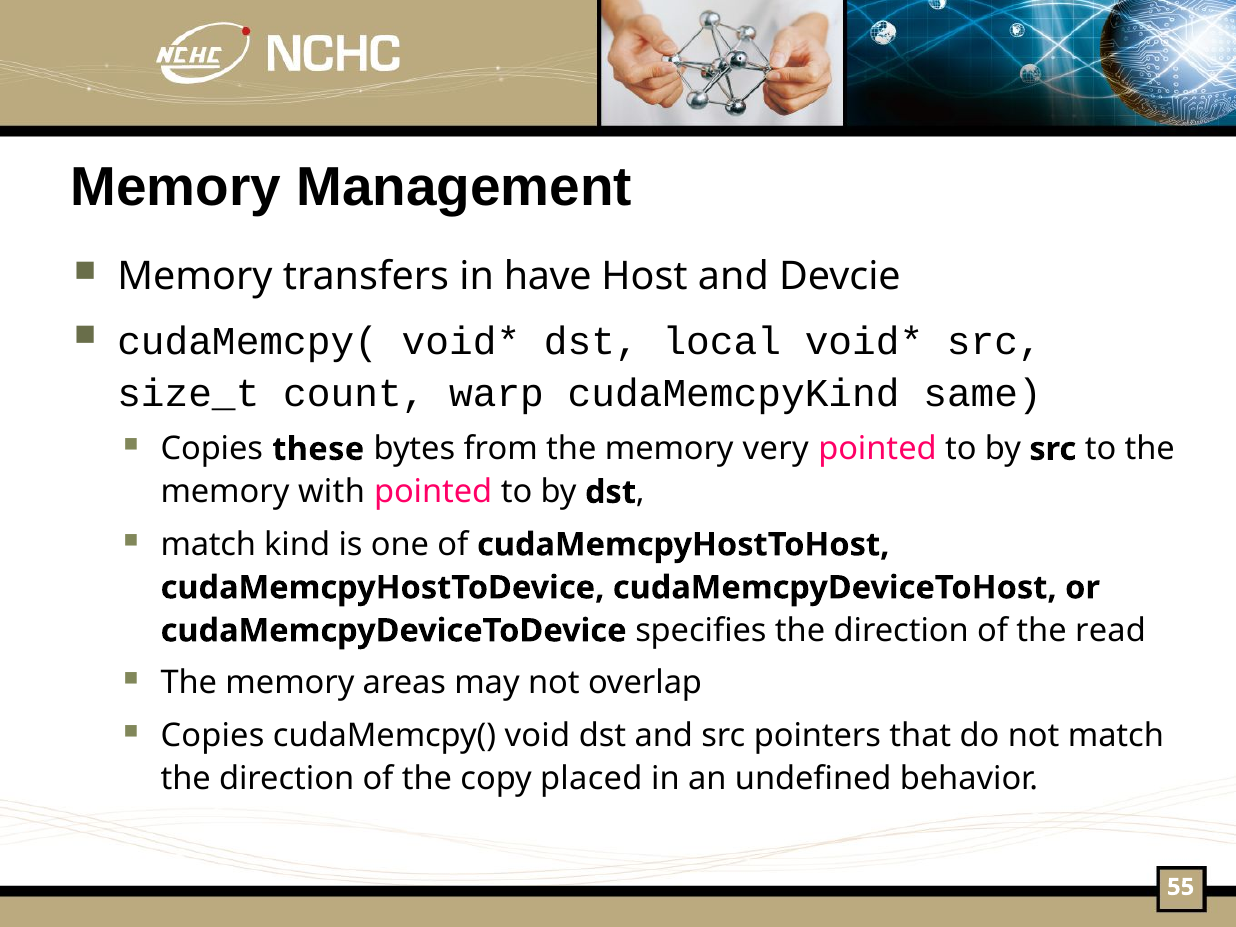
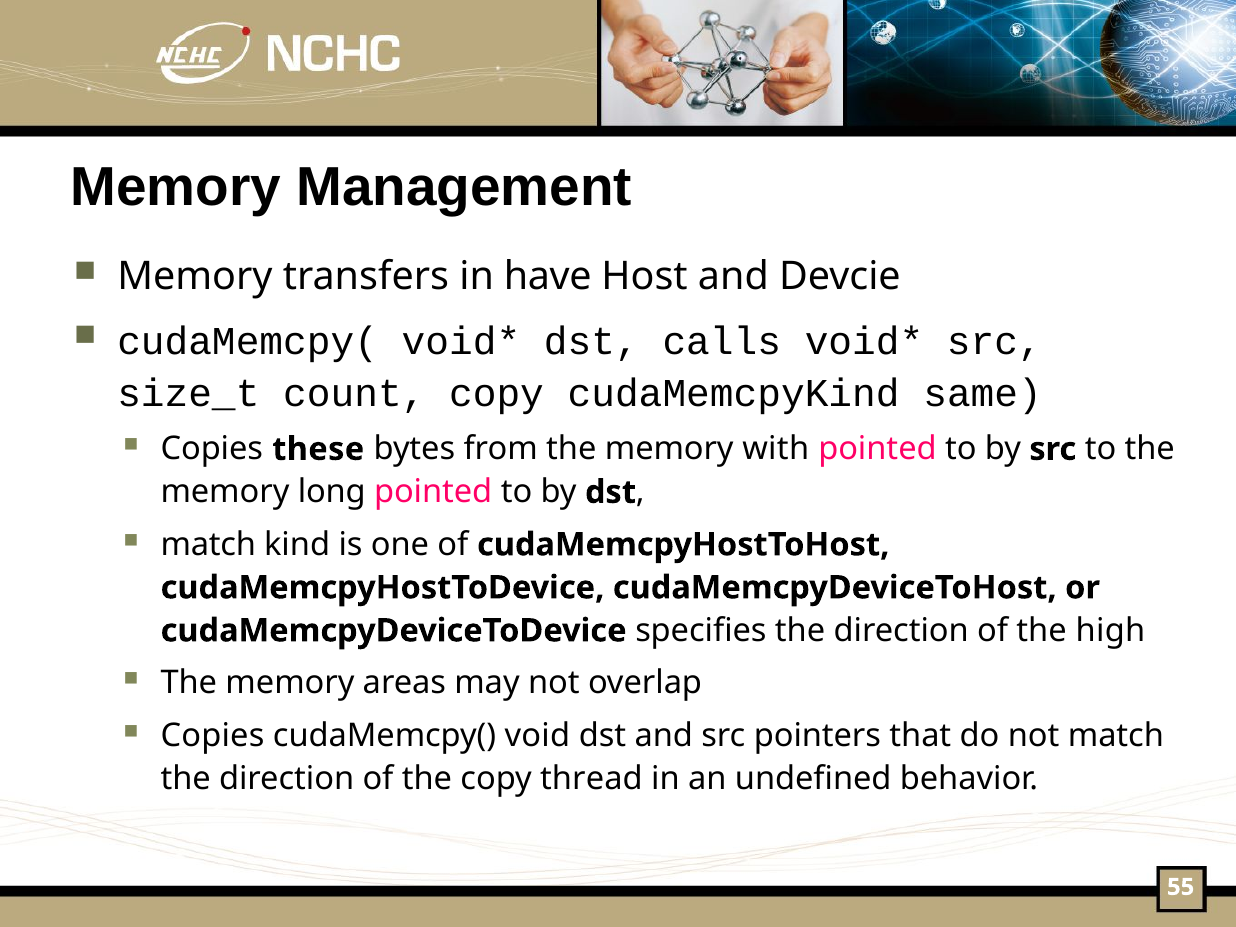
local: local -> calls
count warp: warp -> copy
very: very -> with
with: with -> long
read: read -> high
placed: placed -> thread
